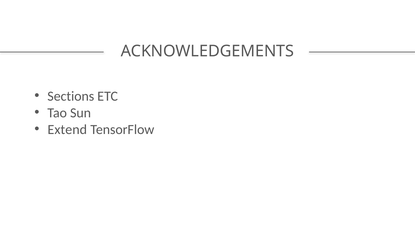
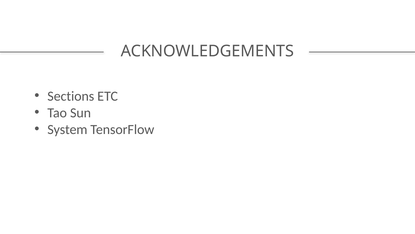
Extend: Extend -> System
